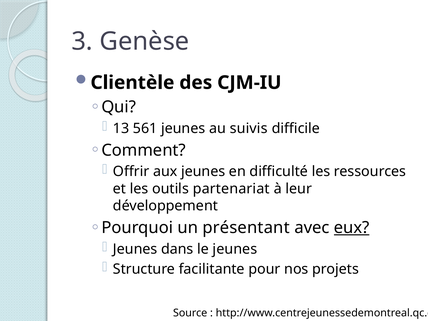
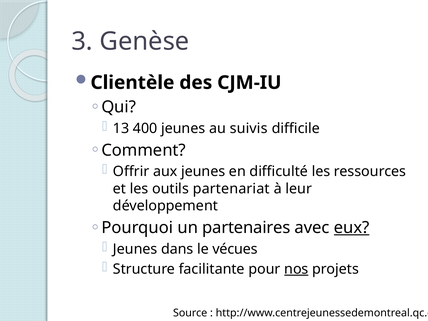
561: 561 -> 400
présentant: présentant -> partenaires
le jeunes: jeunes -> vécues
nos underline: none -> present
